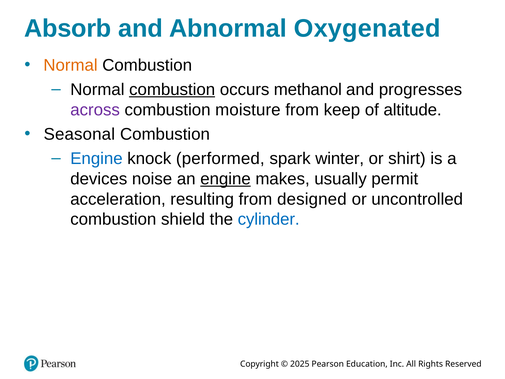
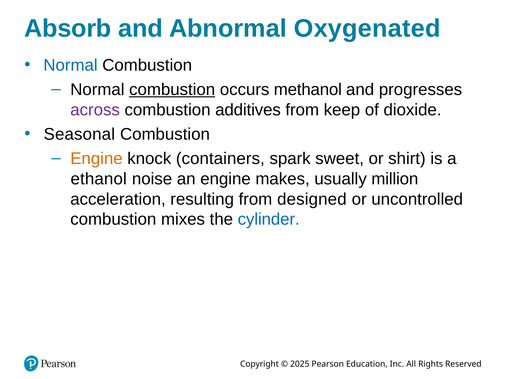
Normal at (71, 65) colour: orange -> blue
moisture: moisture -> additives
altitude: altitude -> dioxide
Engine at (96, 159) colour: blue -> orange
performed: performed -> containers
winter: winter -> sweet
devices: devices -> ethanol
engine at (226, 179) underline: present -> none
permit: permit -> million
shield: shield -> mixes
